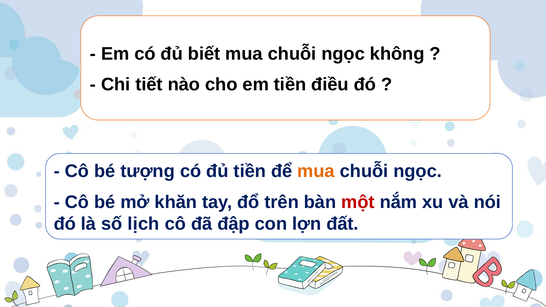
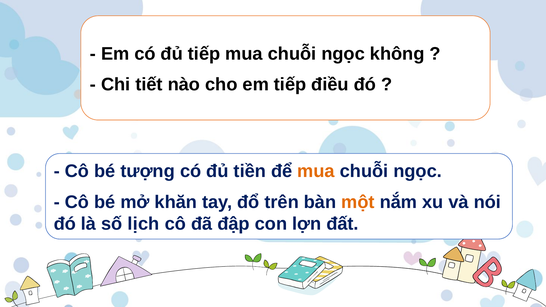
đủ biết: biết -> tiếp
em tiền: tiền -> tiếp
một colour: red -> orange
